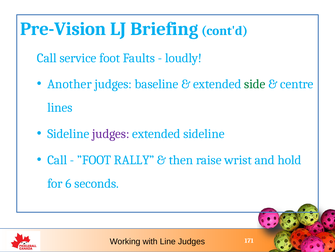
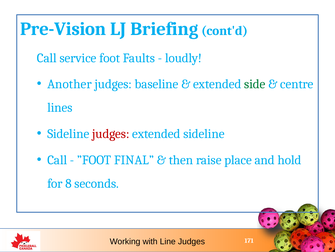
judges at (111, 133) colour: purple -> red
RALLY: RALLY -> FINAL
wrist: wrist -> place
6: 6 -> 8
